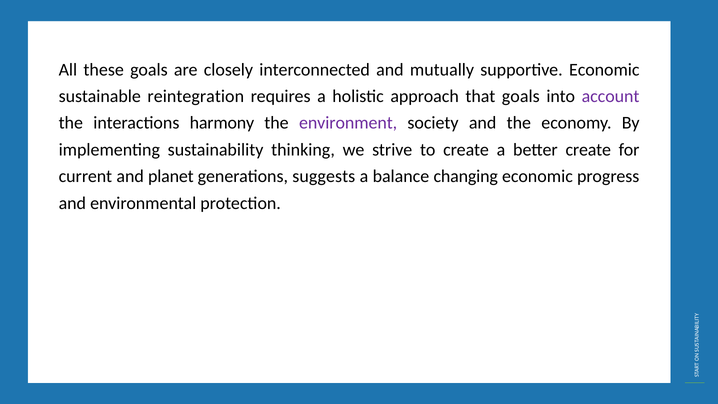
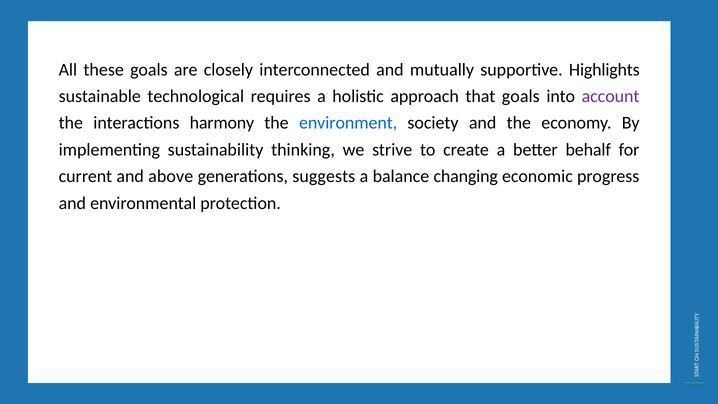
supportive Economic: Economic -> Highlights
reintegration: reintegration -> technological
environment colour: purple -> blue
better create: create -> behalf
planet: planet -> above
